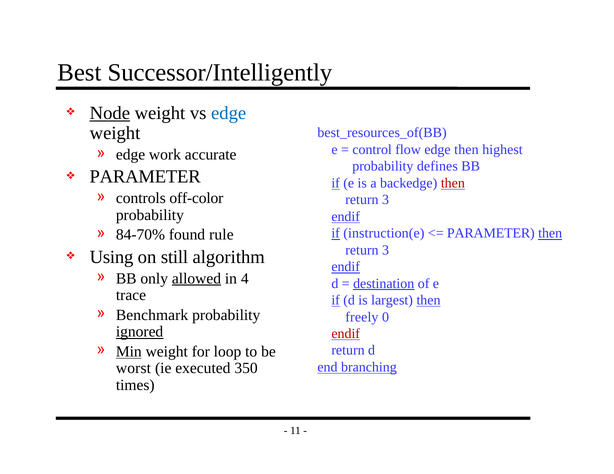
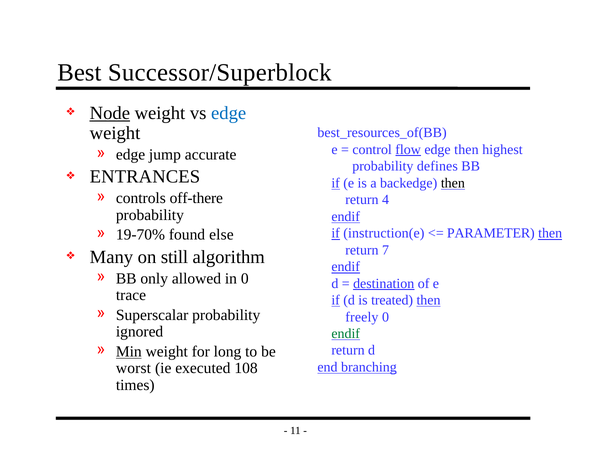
Successor/Intelligently: Successor/Intelligently -> Successor/Superblock
flow underline: none -> present
work: work -> jump
PARAMETER at (145, 177): PARAMETER -> ENTRANCES
then at (453, 183) colour: red -> black
off-color: off-color -> off-there
3 at (386, 200): 3 -> 4
84-70%: 84-70% -> 19-70%
rule: rule -> else
3 at (386, 250): 3 -> 7
Using: Using -> Many
allowed underline: present -> none
in 4: 4 -> 0
largest: largest -> treated
Benchmark: Benchmark -> Superscalar
ignored underline: present -> none
endif at (346, 334) colour: red -> green
loop: loop -> long
350: 350 -> 108
